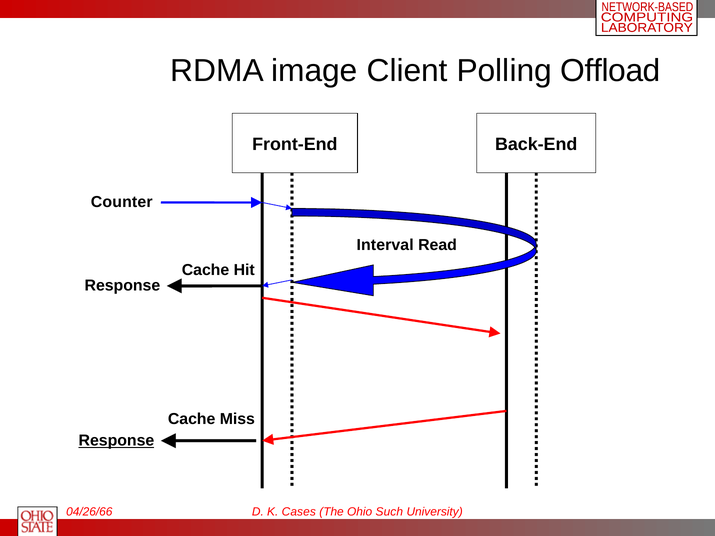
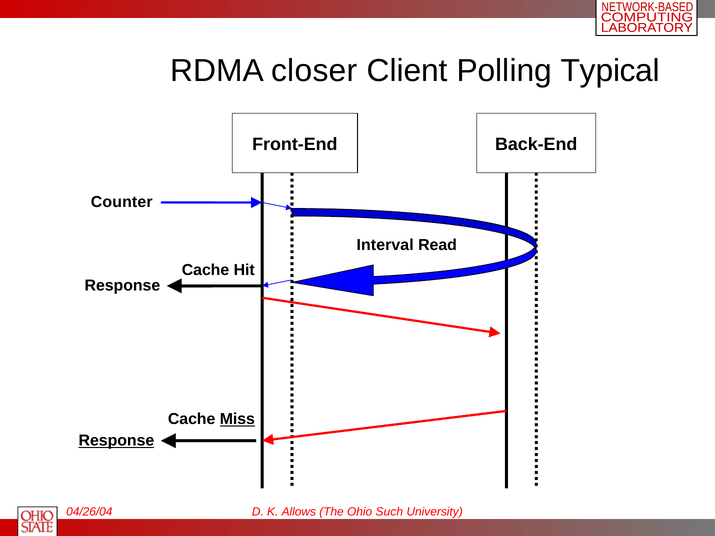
image: image -> closer
Offload: Offload -> Typical
Miss underline: none -> present
04/26/66: 04/26/66 -> 04/26/04
Cases: Cases -> Allows
